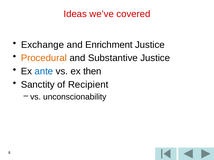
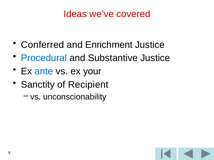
Exchange: Exchange -> Conferred
Procedural colour: orange -> blue
then: then -> your
